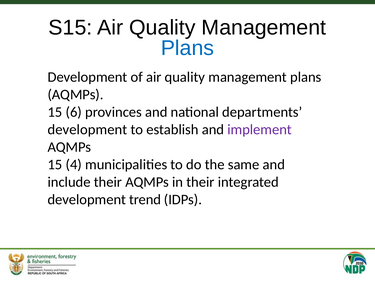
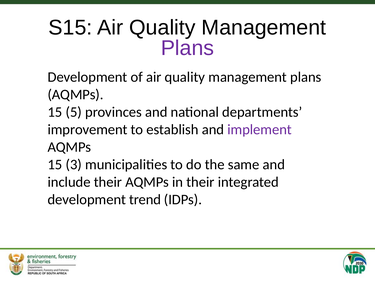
Plans at (187, 48) colour: blue -> purple
6: 6 -> 5
development at (87, 130): development -> improvement
4: 4 -> 3
